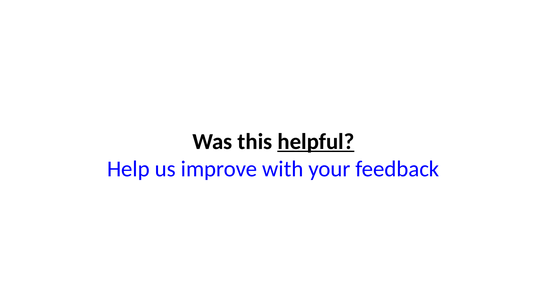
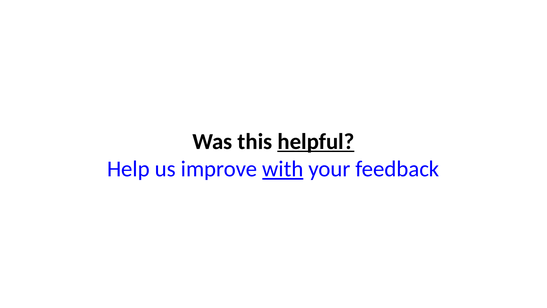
with underline: none -> present
